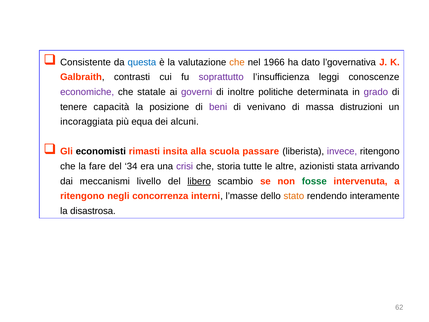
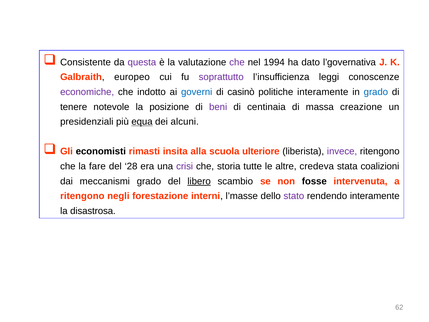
questa colour: blue -> purple
che at (237, 62) colour: orange -> purple
1966: 1966 -> 1994
contrasti: contrasti -> europeo
statale: statale -> indotto
governi colour: purple -> blue
inoltre: inoltre -> casinò
politiche determinata: determinata -> interamente
grado at (376, 92) colour: purple -> blue
capacità: capacità -> notevole
venivano: venivano -> centinaia
distruzioni: distruzioni -> creazione
incoraggiata: incoraggiata -> presidenziali
equa underline: none -> present
passare: passare -> ulteriore
34: 34 -> 28
azionisti: azionisti -> credeva
arrivando: arrivando -> coalizioni
meccanismi livello: livello -> grado
fosse colour: green -> black
concorrenza: concorrenza -> forestazione
stato colour: orange -> purple
